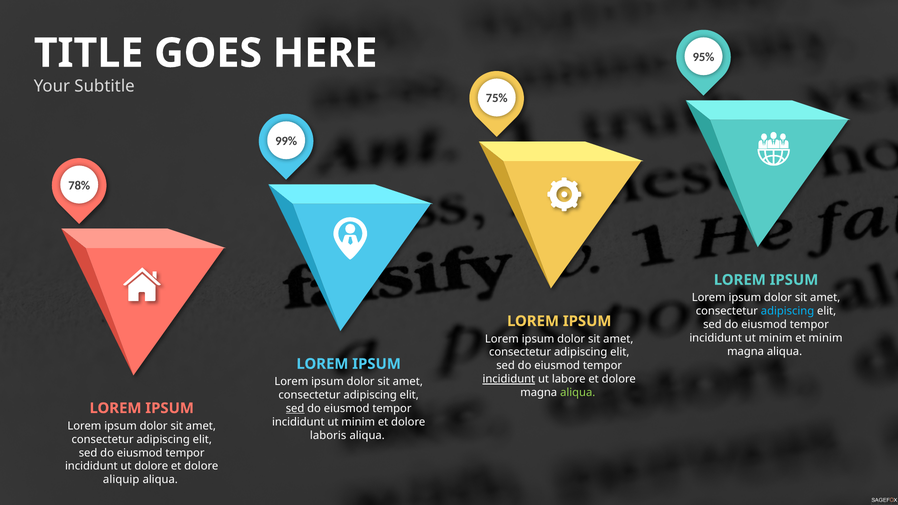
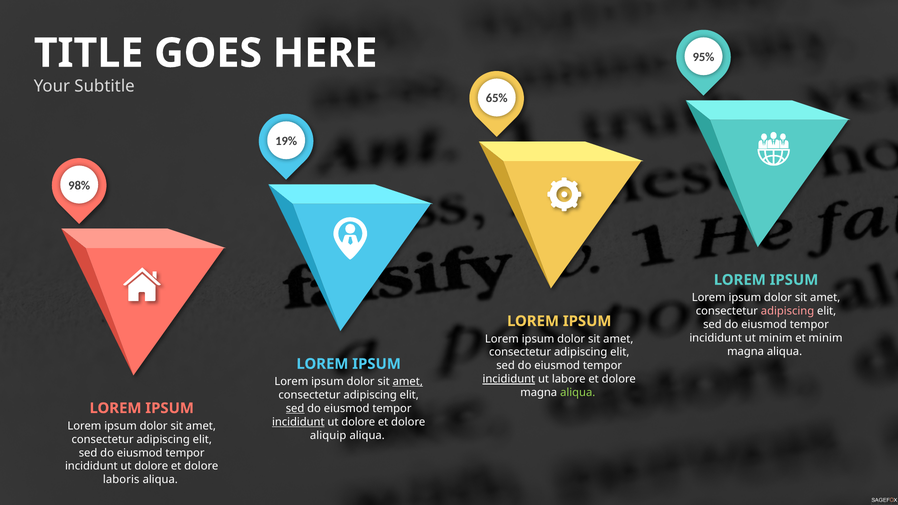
75%: 75% -> 65%
99%: 99% -> 19%
78%: 78% -> 98%
adipiscing at (788, 311) colour: light blue -> pink
amet at (408, 382) underline: none -> present
incididunt at (298, 422) underline: none -> present
minim at (358, 422): minim -> dolore
laboris: laboris -> aliquip
aliquip: aliquip -> laboris
